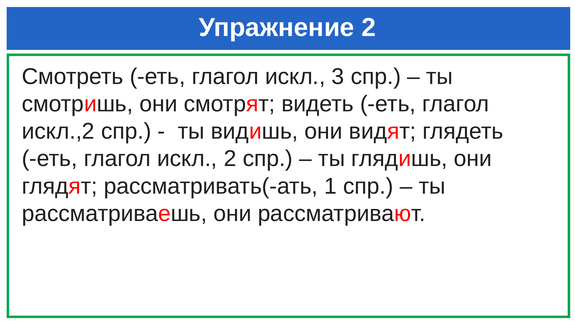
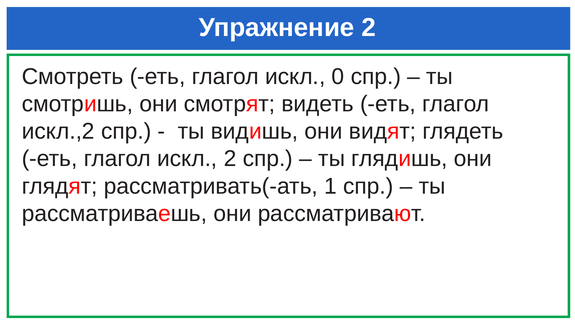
3: 3 -> 0
